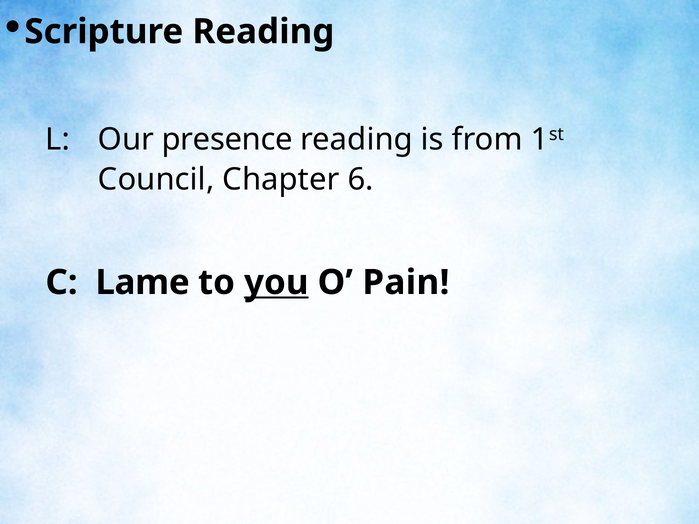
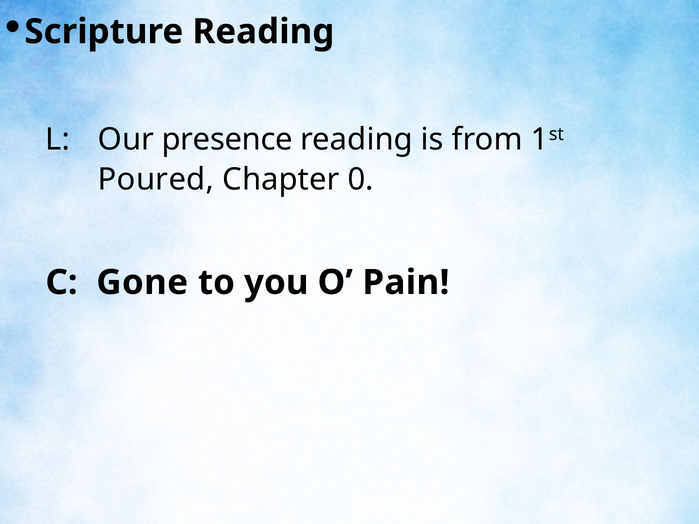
Council: Council -> Poured
6: 6 -> 0
Lame: Lame -> Gone
you underline: present -> none
